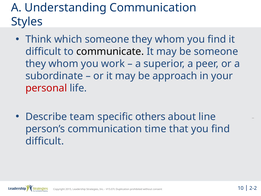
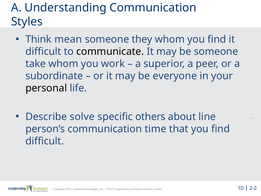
which: which -> mean
they at (36, 64): they -> take
approach: approach -> everyone
personal colour: red -> black
team: team -> solve
